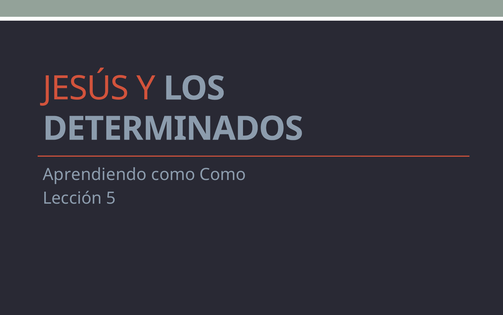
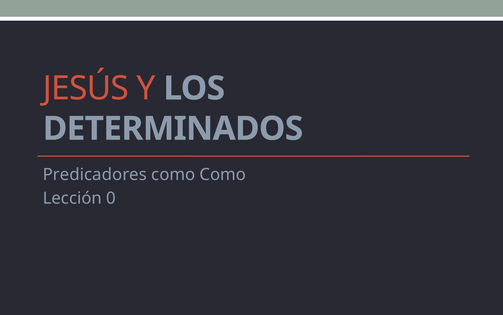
Aprendiendo: Aprendiendo -> Predicadores
5: 5 -> 0
